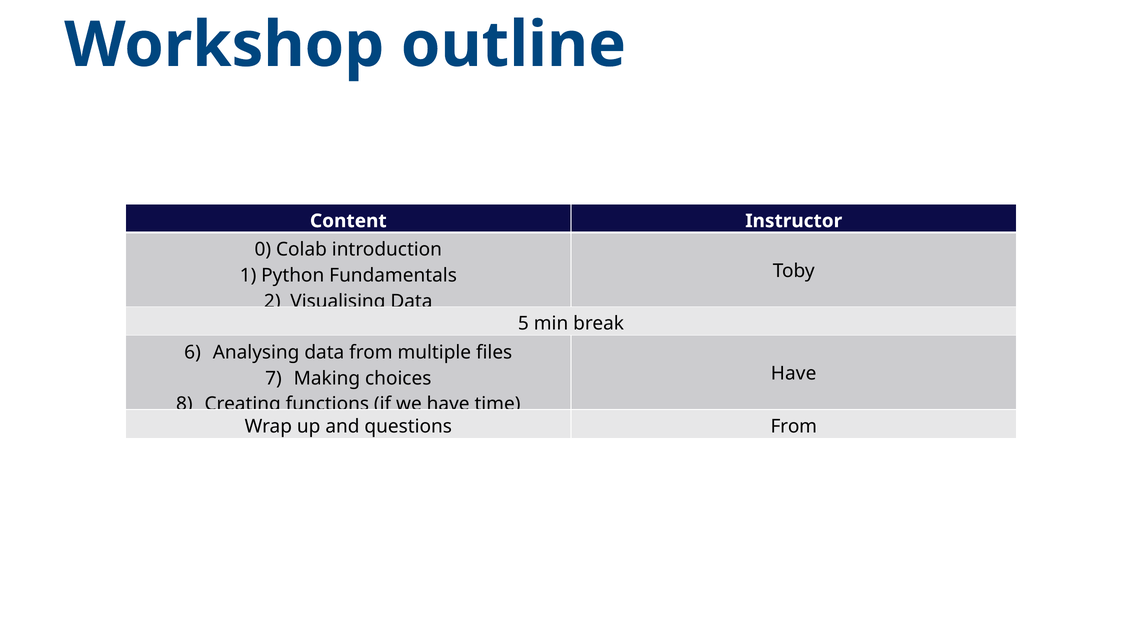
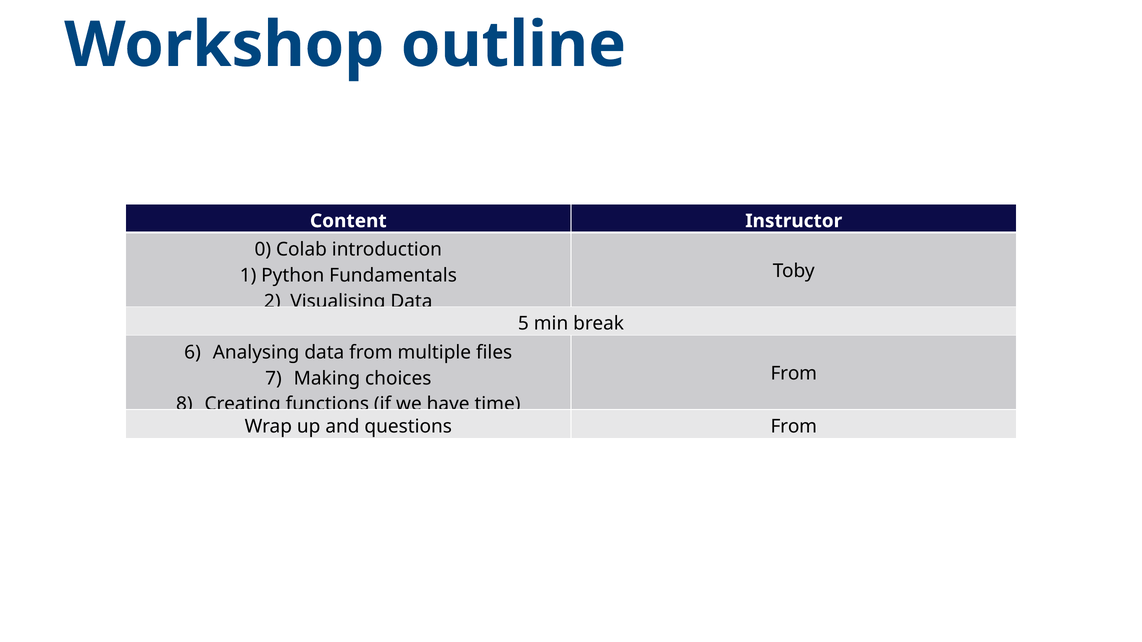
Have at (794, 374): Have -> From
